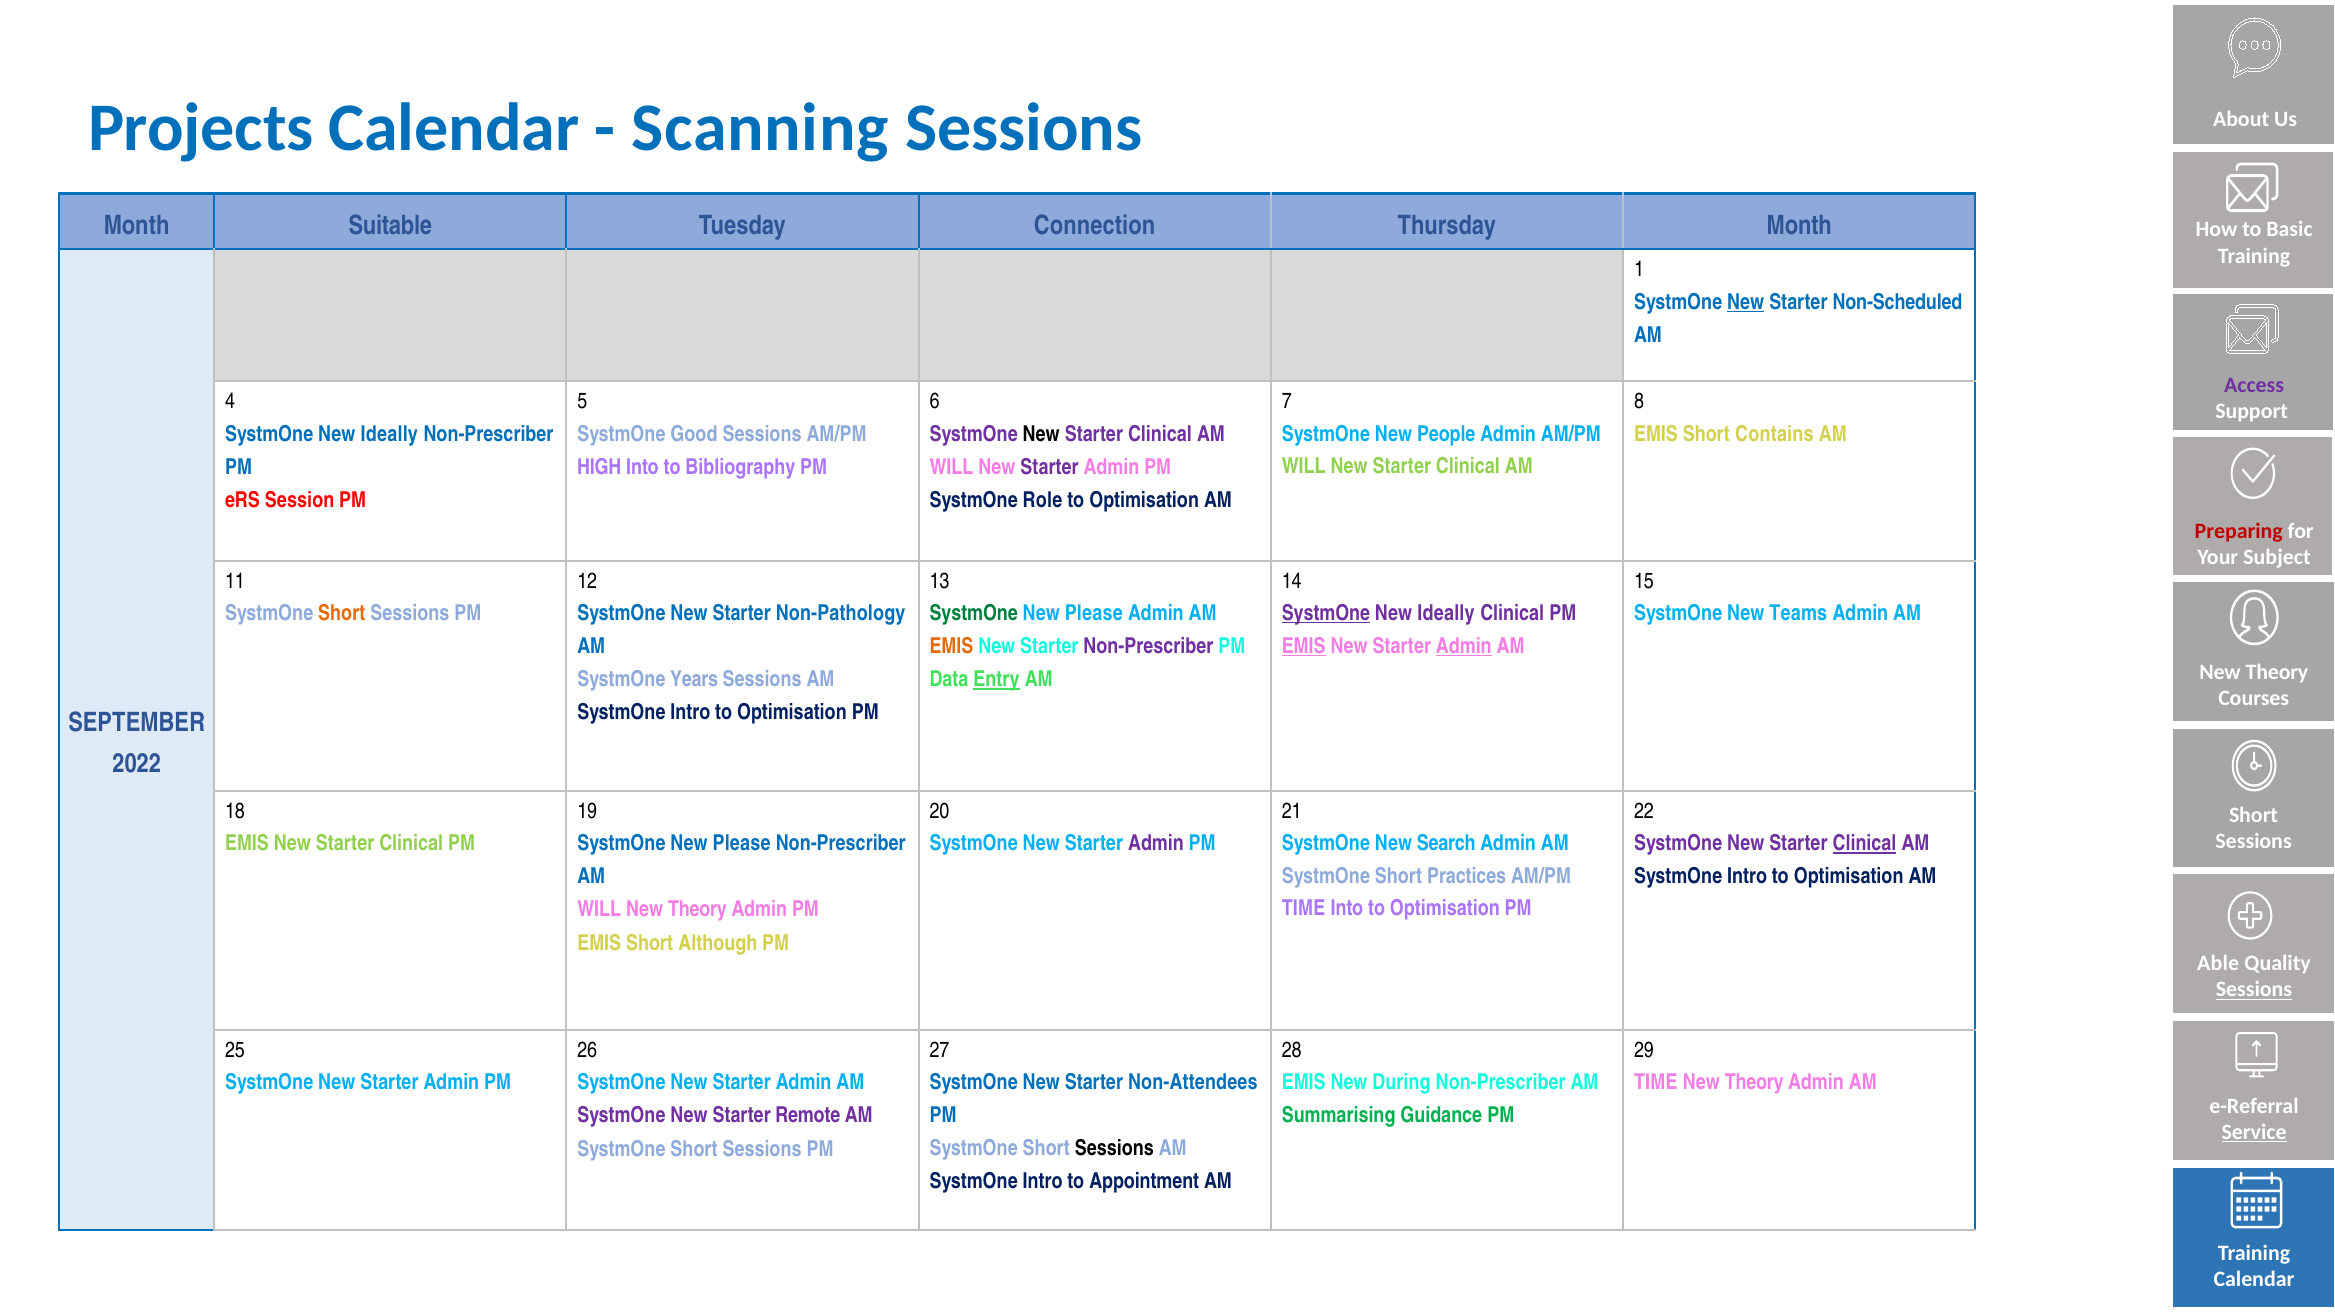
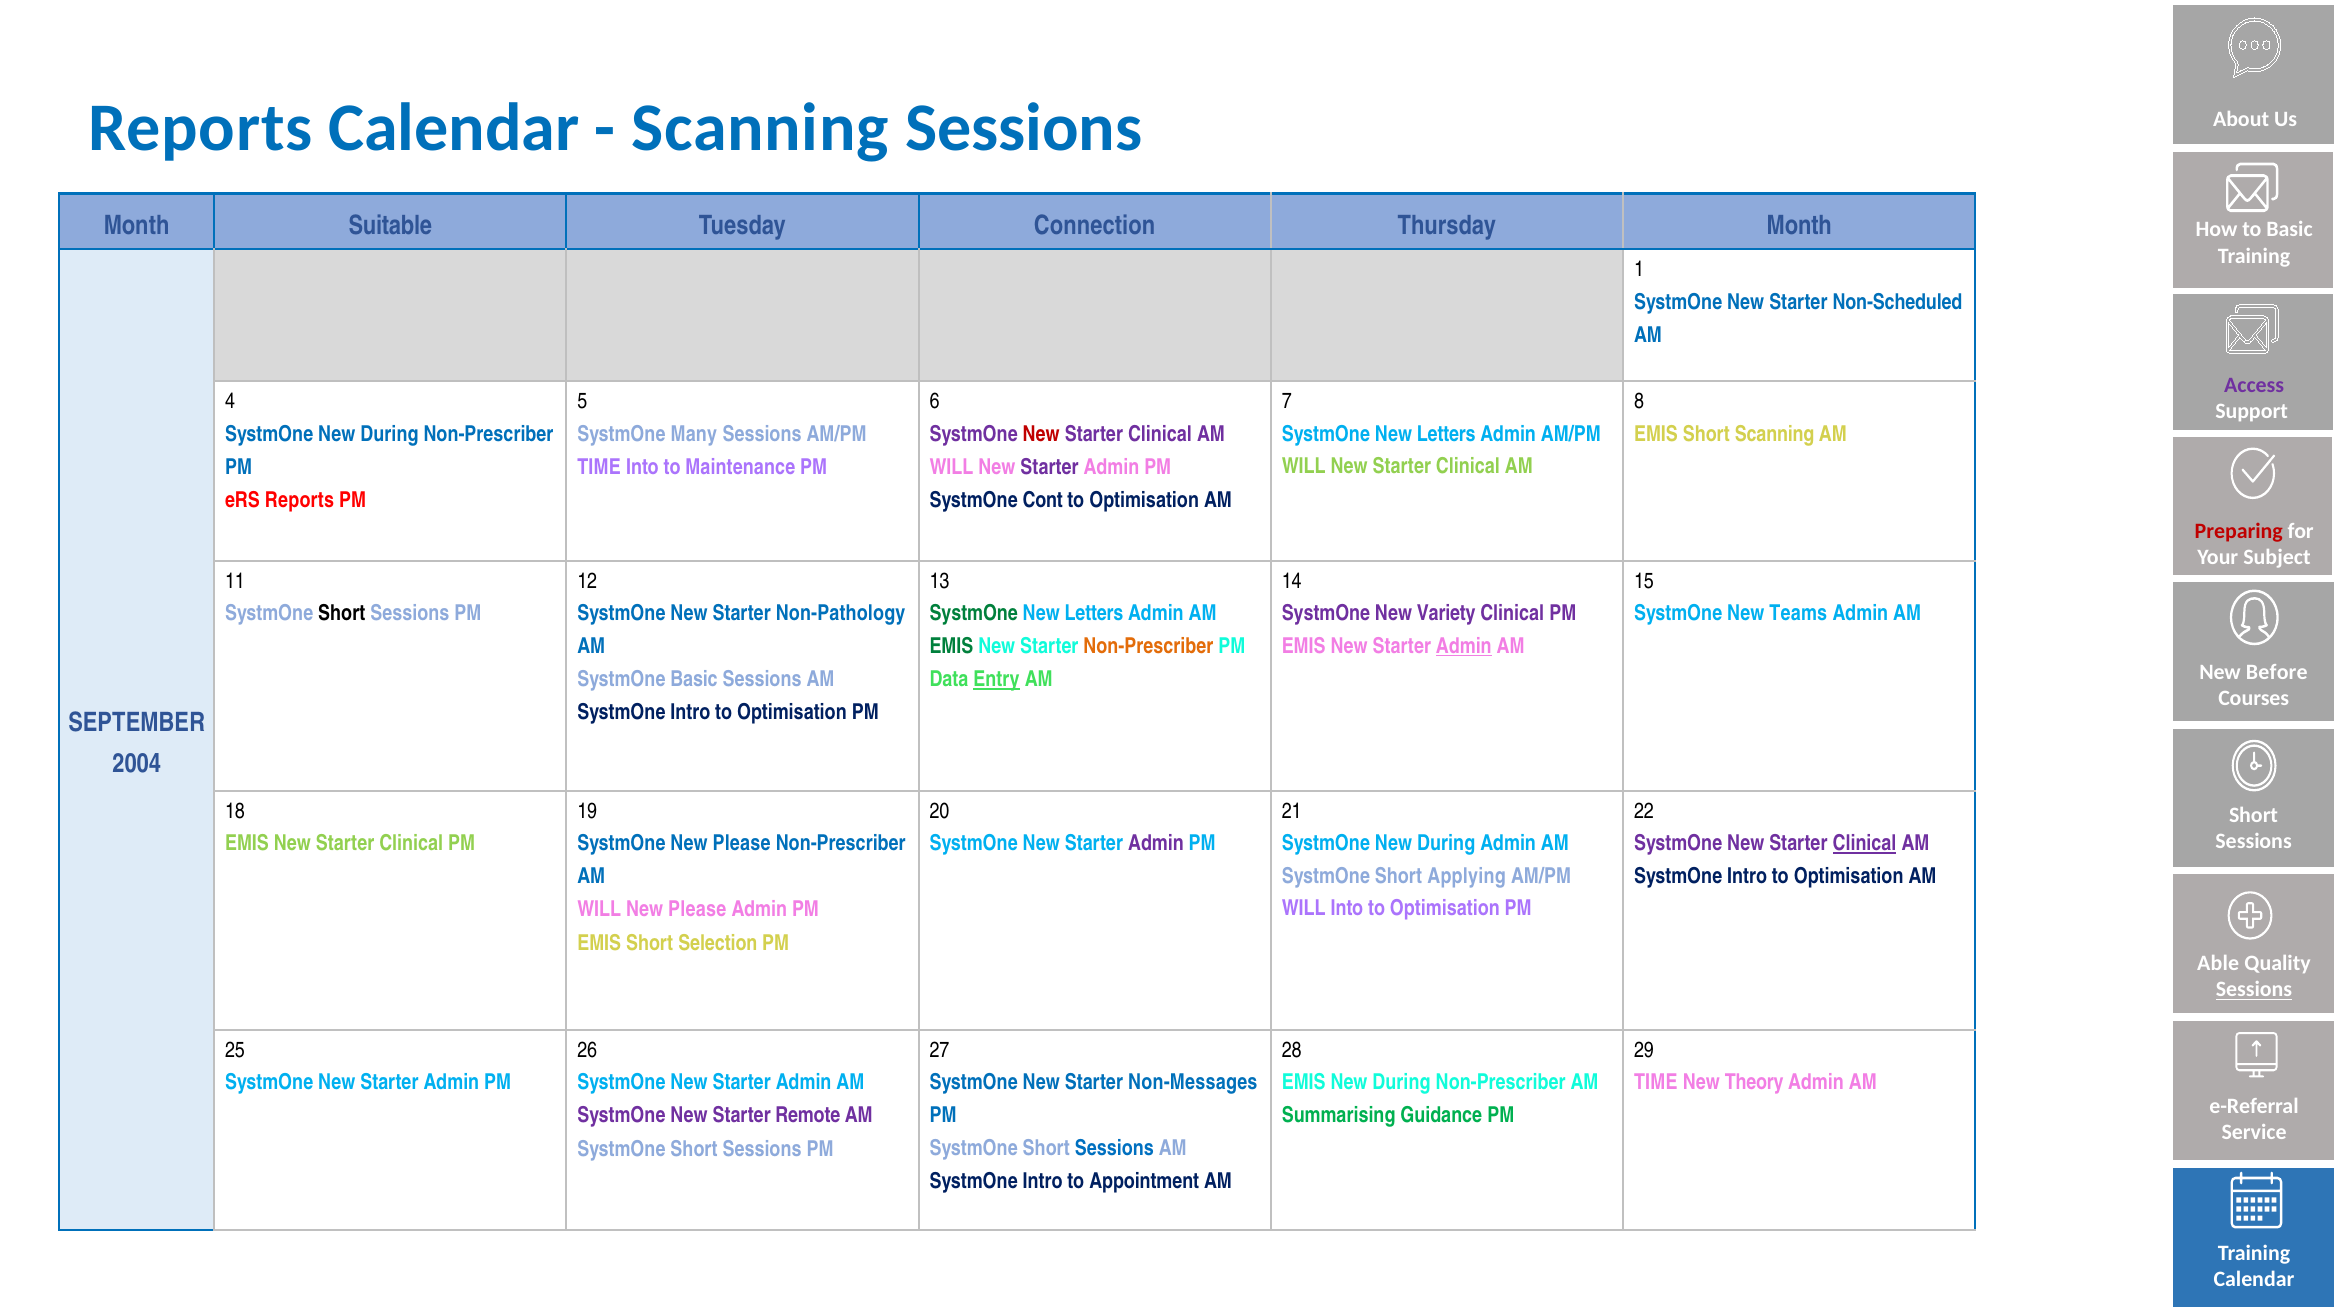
Projects at (201, 128): Projects -> Reports
New at (1746, 302) underline: present -> none
Ideally at (389, 434): Ideally -> During
Good: Good -> Many
New at (1041, 434) colour: black -> red
People at (1446, 434): People -> Letters
Short Contains: Contains -> Scanning
HIGH at (599, 467): HIGH -> TIME
to Bibliography: Bibliography -> Maintenance
eRS Session: Session -> Reports
Role: Role -> Cont
Short at (342, 613) colour: orange -> black
Please at (1094, 613): Please -> Letters
SystmOne at (1326, 613) underline: present -> none
Ideally at (1446, 613): Ideally -> Variety
EMIS at (951, 647) colour: orange -> green
Non-Prescriber at (1148, 647) colour: purple -> orange
EMIS at (1304, 647) underline: present -> none
Theory at (2277, 672): Theory -> Before
SystmOne Years: Years -> Basic
2022: 2022 -> 2004
Search at (1446, 844): Search -> During
Practices: Practices -> Applying
TIME at (1304, 909): TIME -> WILL
Theory at (697, 910): Theory -> Please
Although: Although -> Selection
Non-Attendees: Non-Attendees -> Non-Messages
Service underline: present -> none
Sessions at (1114, 1149) colour: black -> blue
